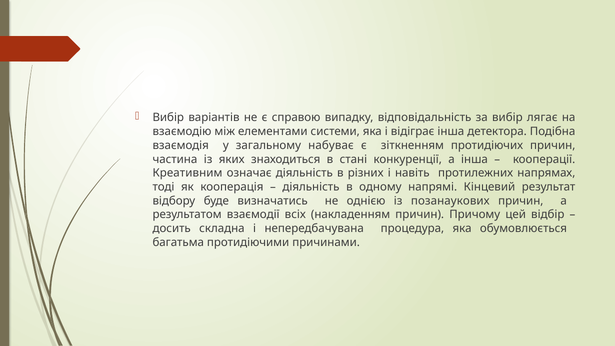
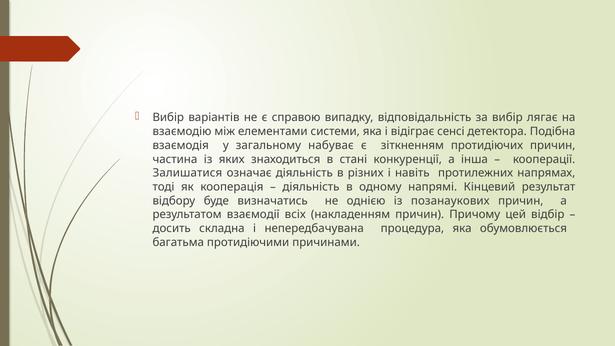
відіграє інша: інша -> сенсі
Креативним: Креативним -> Залишатися
